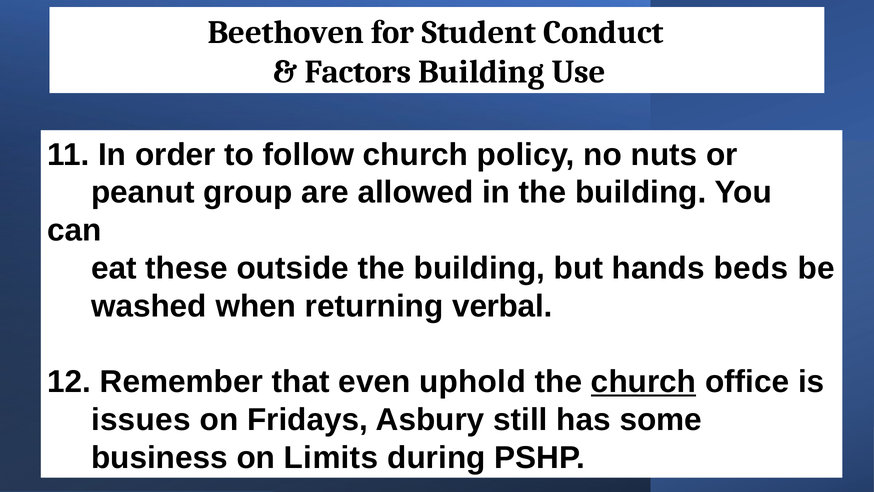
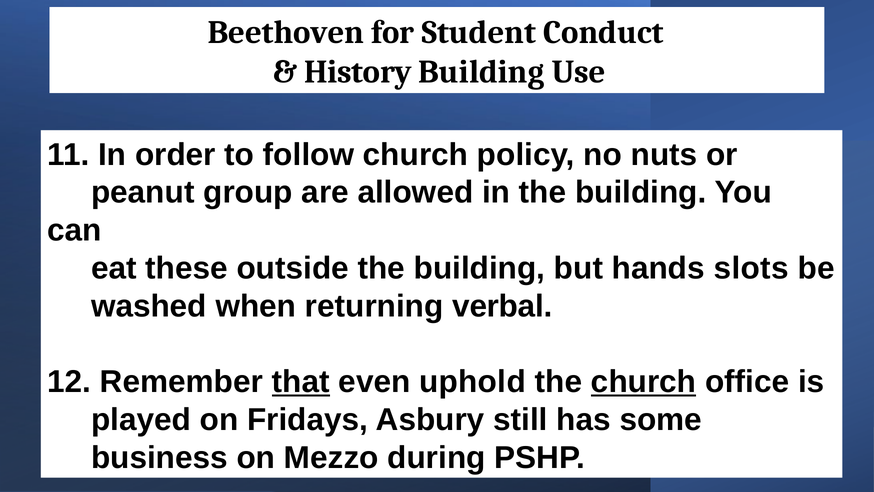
Factors: Factors -> History
beds: beds -> slots
that underline: none -> present
issues: issues -> played
Limits: Limits -> Mezzo
